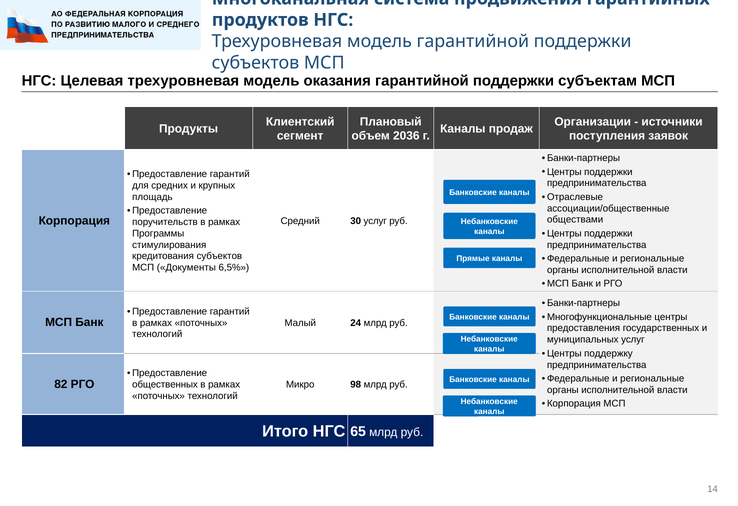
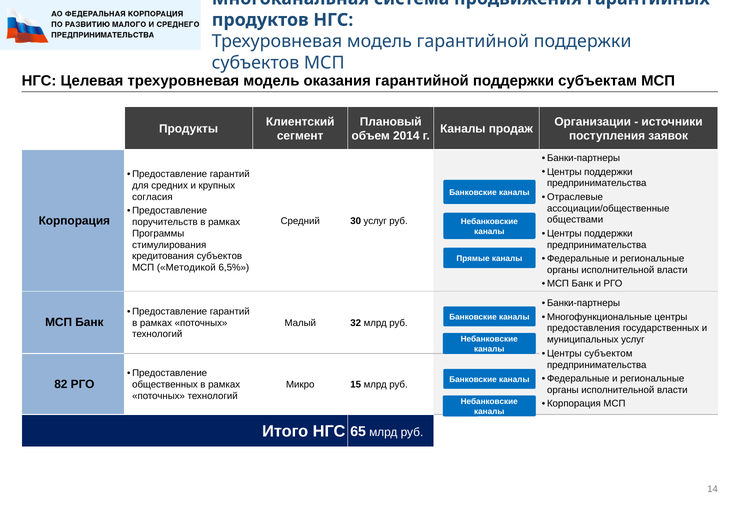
2036: 2036 -> 2014
площадь: площадь -> согласия
Документы: Документы -> Методикой
24: 24 -> 32
поддержку: поддержку -> субъектом
98: 98 -> 15
